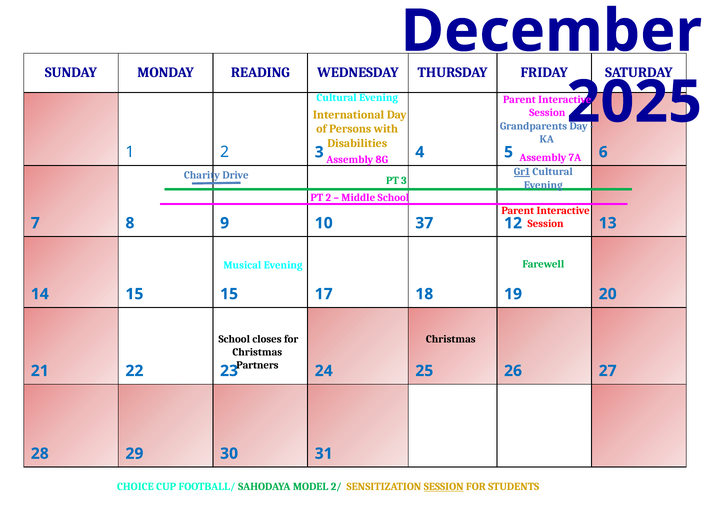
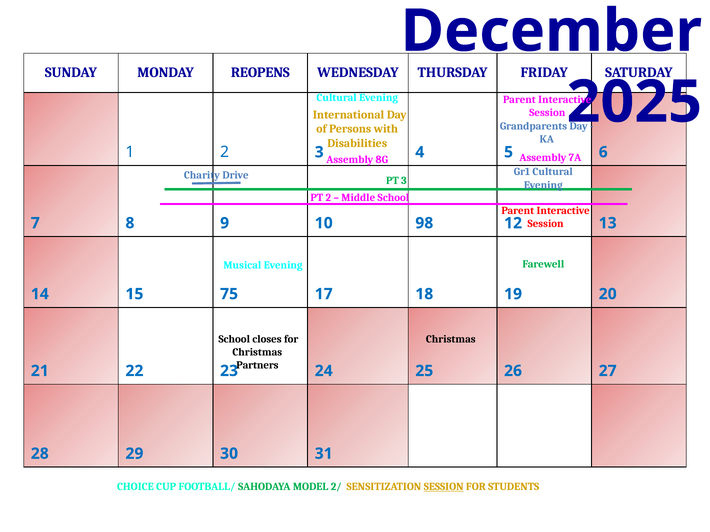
READING: READING -> REOPENS
Gr1 underline: present -> none
37: 37 -> 98
15 at (229, 294): 15 -> 75
